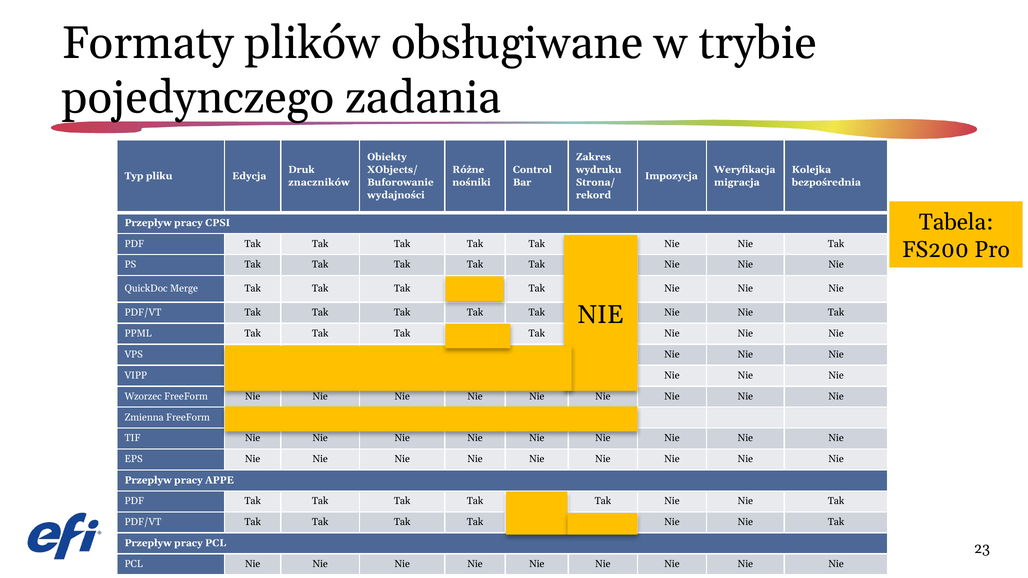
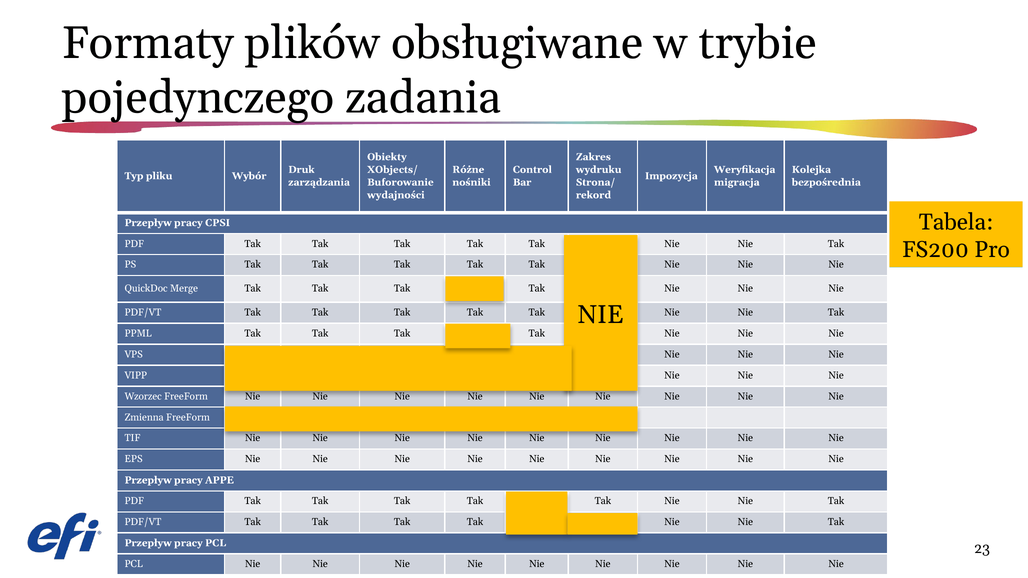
Edycja: Edycja -> Wybór
znaczników: znaczników -> zarządzania
